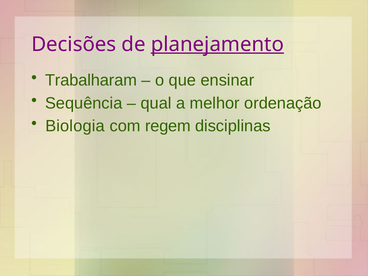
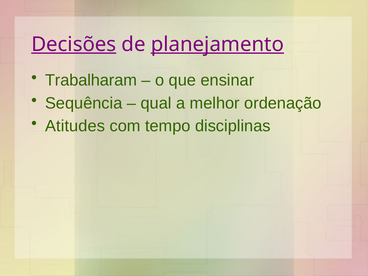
Decisões underline: none -> present
Biologia: Biologia -> Atitudes
regem: regem -> tempo
